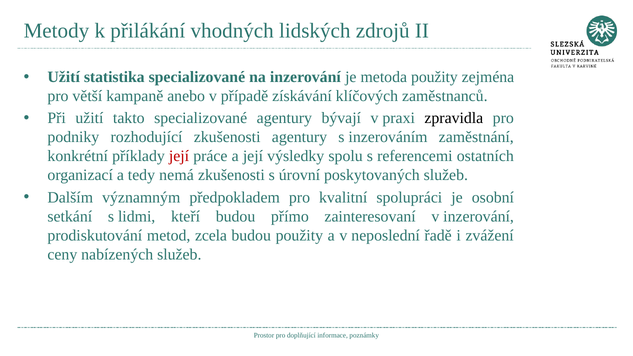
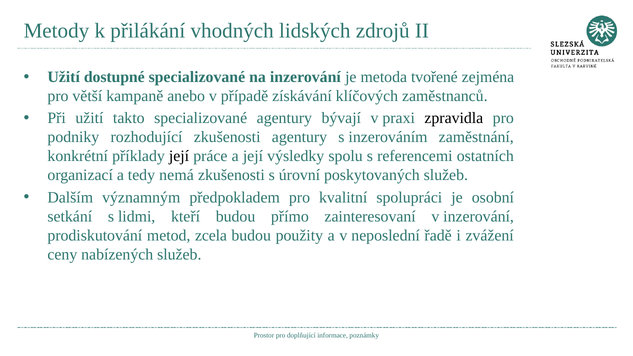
statistika: statistika -> dostupné
metoda použity: použity -> tvořené
její at (179, 156) colour: red -> black
